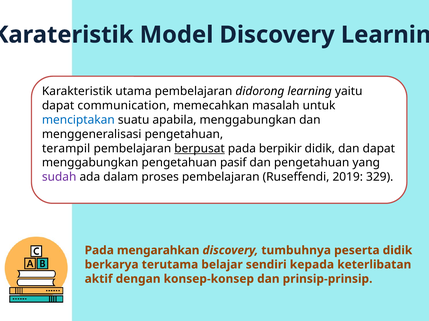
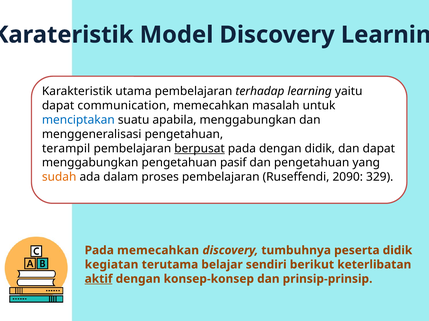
didorong: didorong -> terhadap
pada berpikir: berpikir -> dengan
sudah colour: purple -> orange
2019: 2019 -> 2090
Pada mengarahkan: mengarahkan -> memecahkan
berkarya: berkarya -> kegiatan
kepada: kepada -> berikut
aktif underline: none -> present
